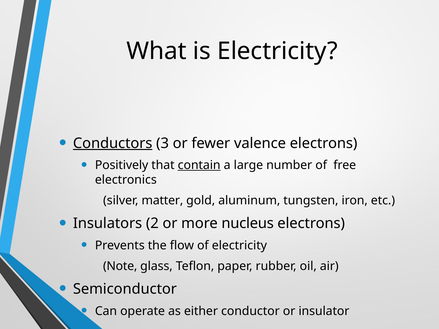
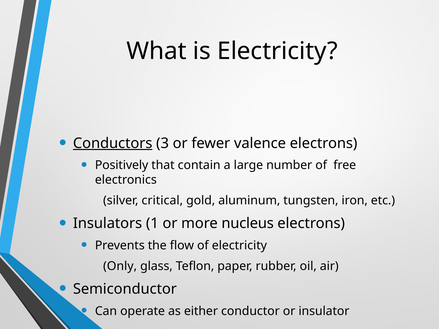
contain underline: present -> none
matter: matter -> critical
2: 2 -> 1
Note: Note -> Only
